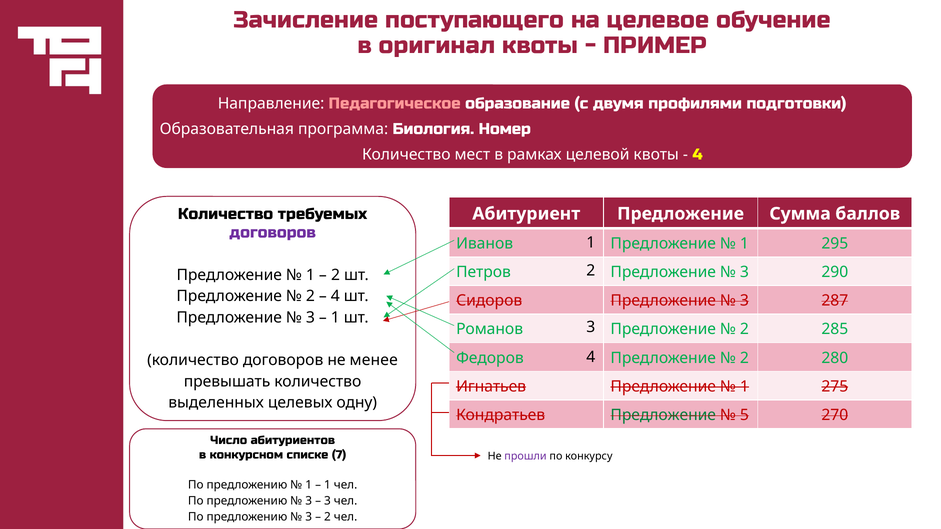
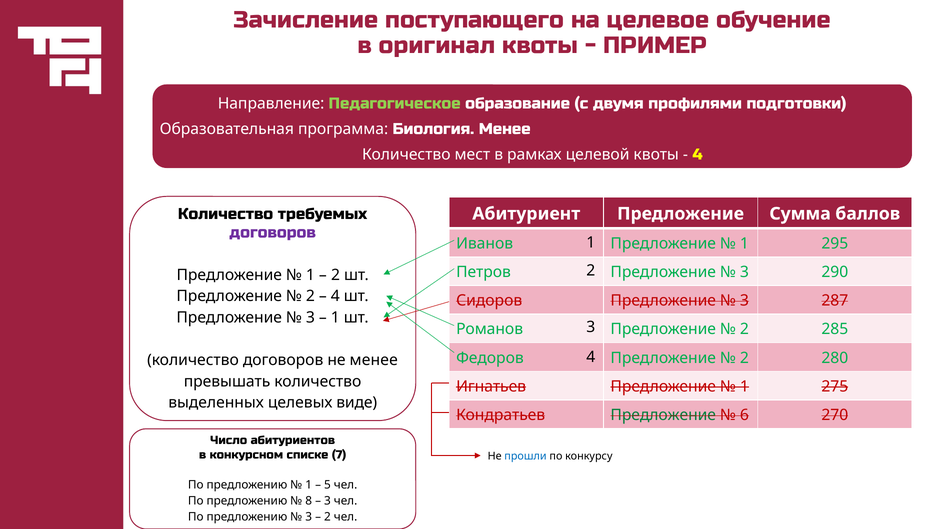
Педагогическое colour: pink -> light green
Биология Номер: Номер -> Менее
одну: одну -> виде
5: 5 -> 6
прошли colour: purple -> blue
1 at (327, 485): 1 -> 5
3 at (309, 501): 3 -> 8
